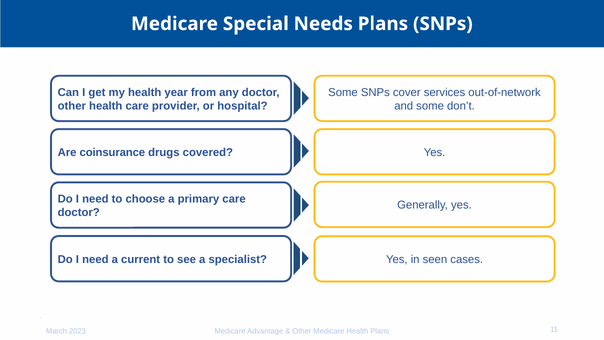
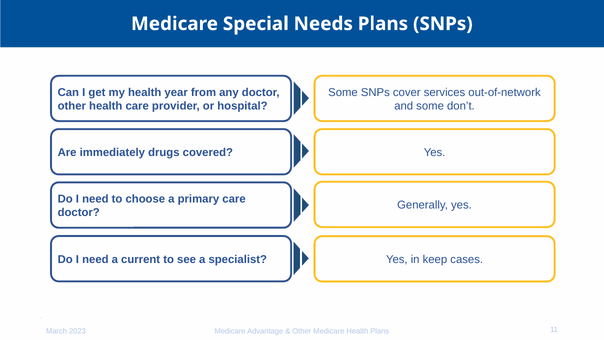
coinsurance: coinsurance -> immediately
seen: seen -> keep
